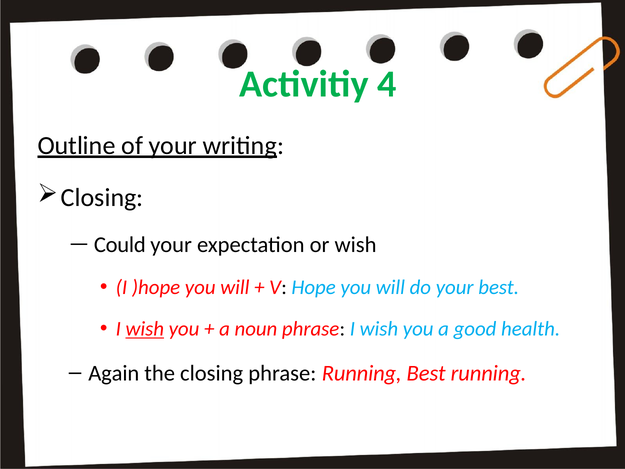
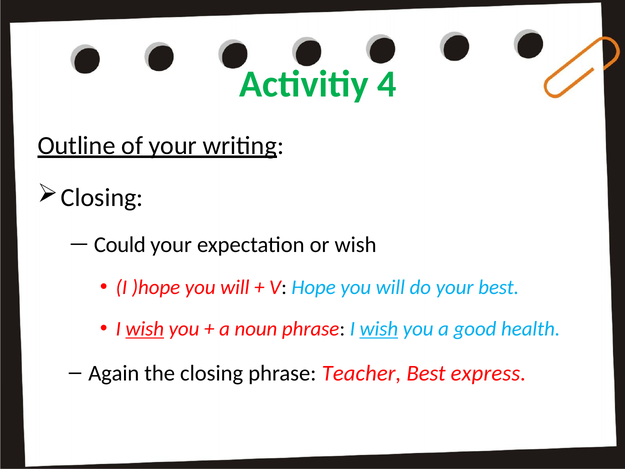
wish at (379, 329) underline: none -> present
phrase Running: Running -> Teacher
Best running: running -> express
